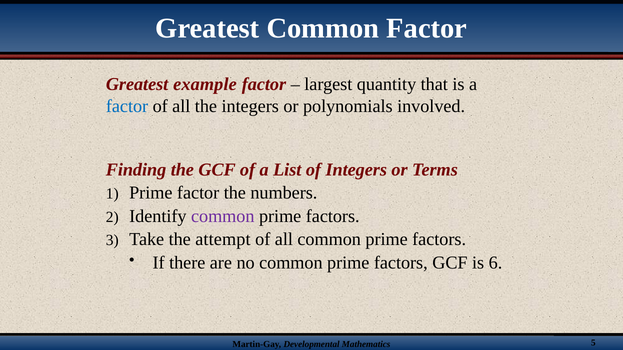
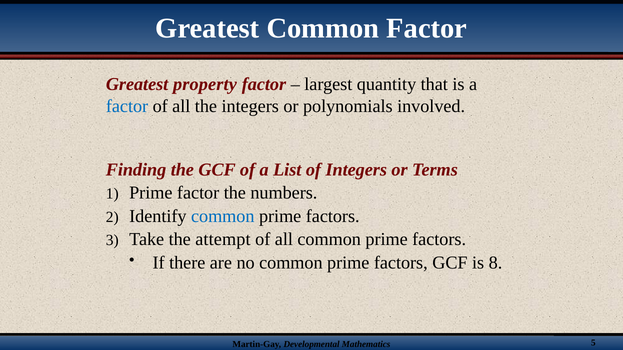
example: example -> property
common at (223, 216) colour: purple -> blue
6: 6 -> 8
